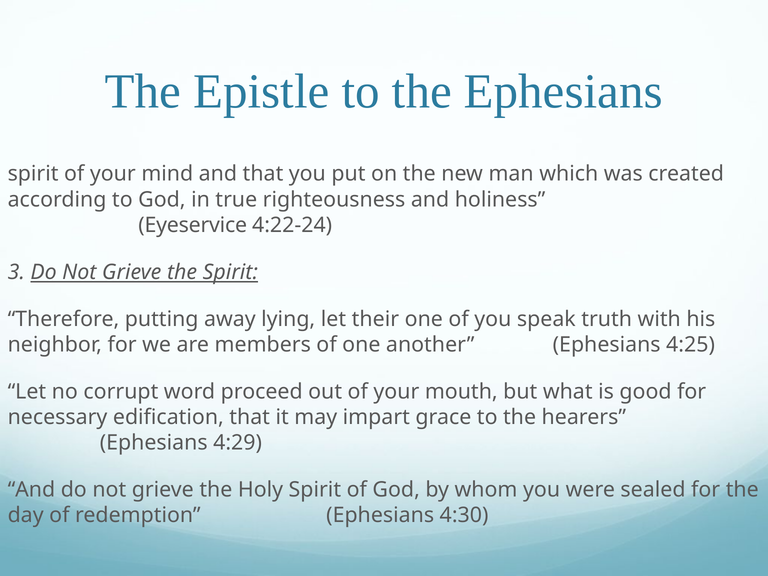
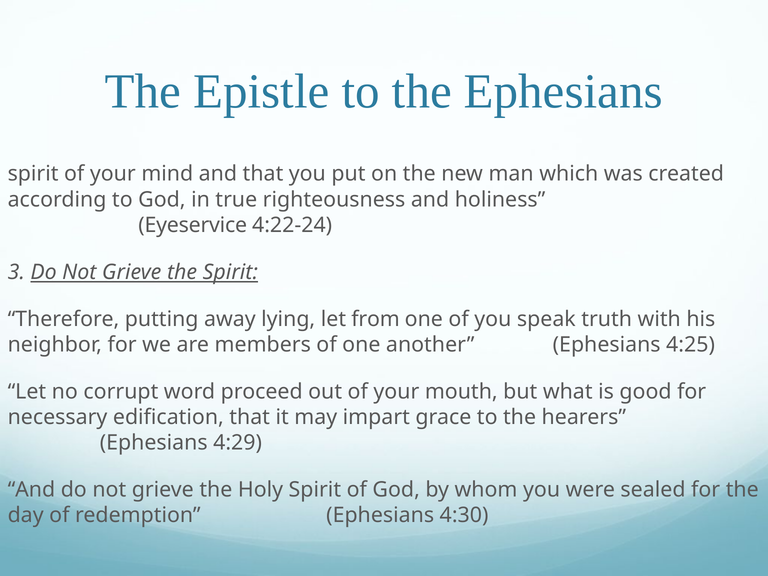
their: their -> from
